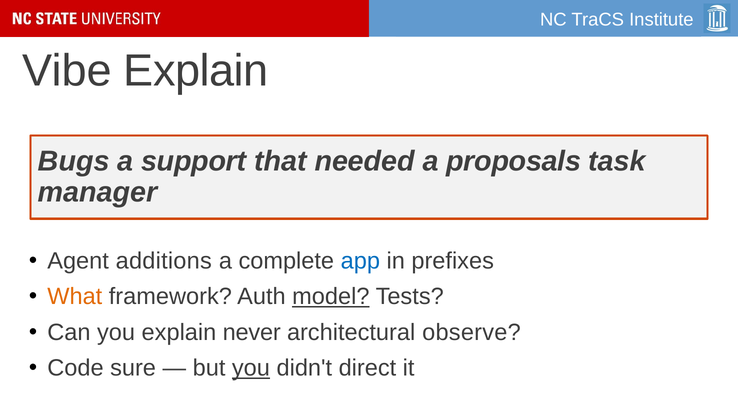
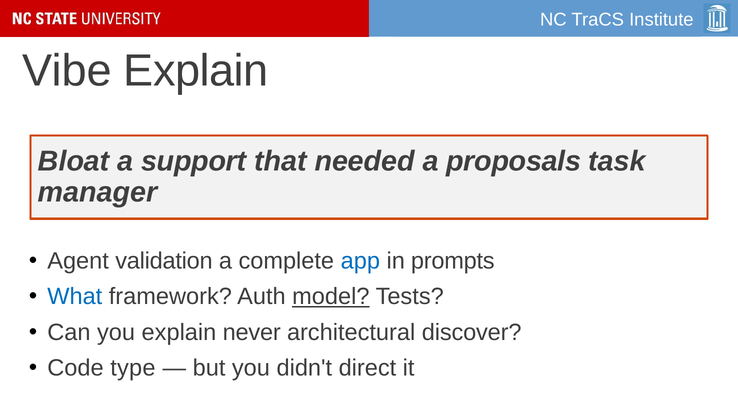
Bugs: Bugs -> Bloat
additions: additions -> validation
prefixes: prefixes -> prompts
What colour: orange -> blue
observe: observe -> discover
sure: sure -> type
you at (251, 368) underline: present -> none
